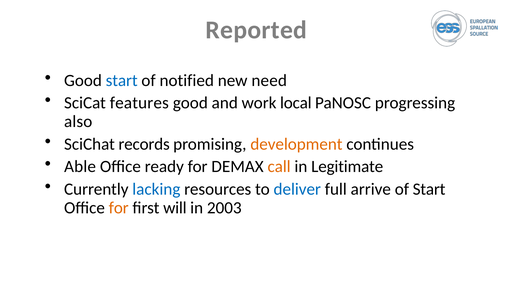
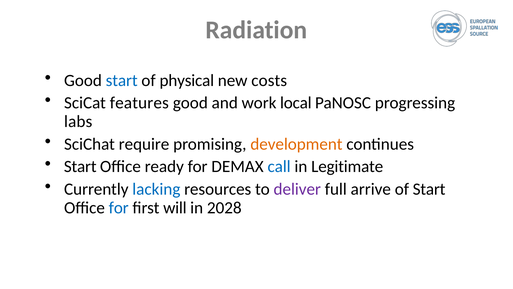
Reported: Reported -> Radiation
notified: notified -> physical
need: need -> costs
also: also -> labs
records: records -> require
Able at (80, 166): Able -> Start
call colour: orange -> blue
deliver colour: blue -> purple
for at (119, 207) colour: orange -> blue
2003: 2003 -> 2028
